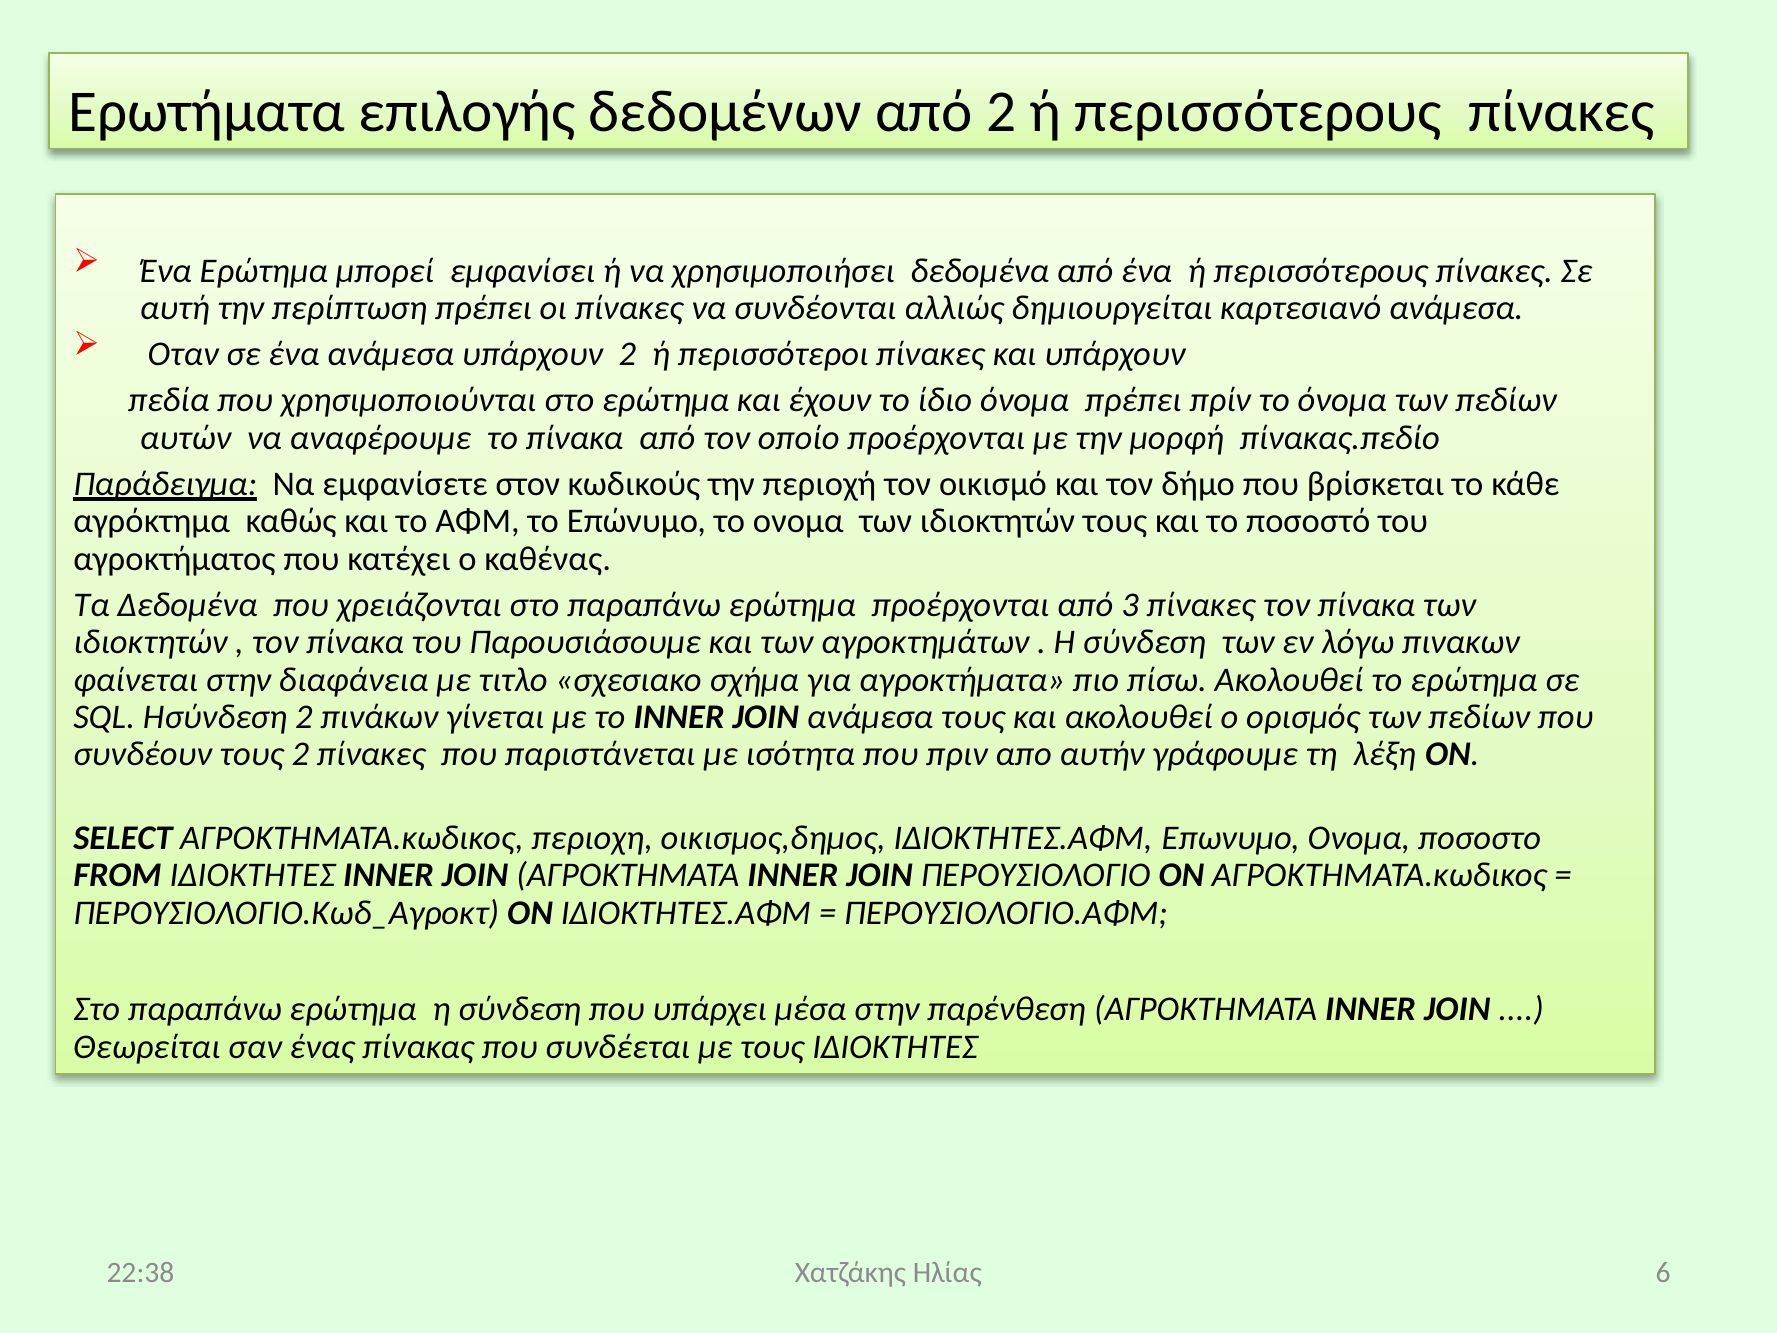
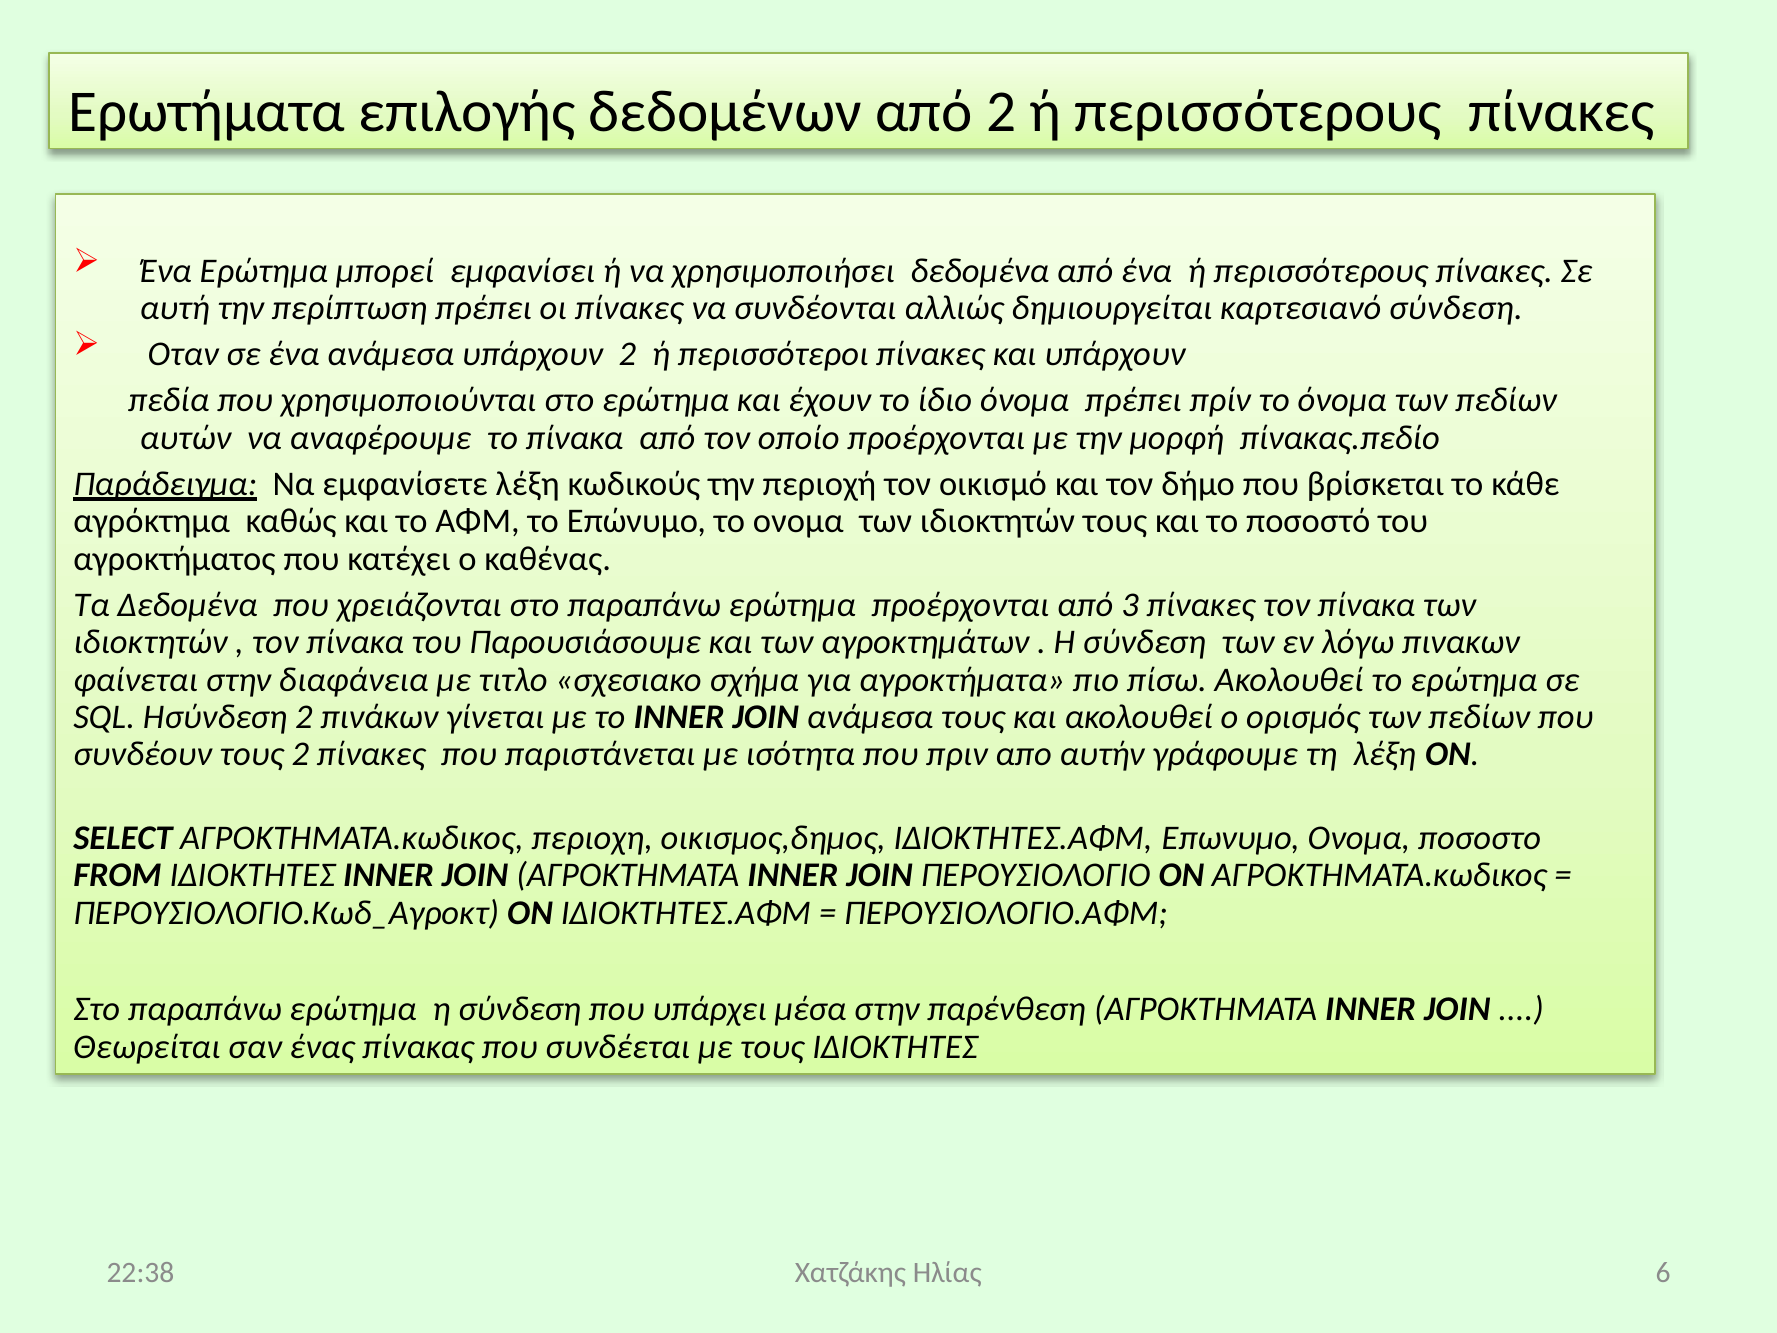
καρτεσιανό ανάμεσα: ανάμεσα -> σύνδεση
εμφανίσετε στον: στον -> λέξη
